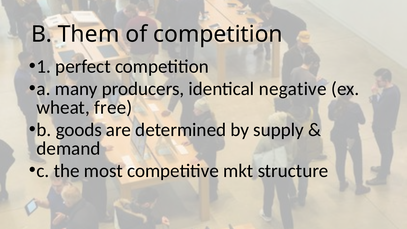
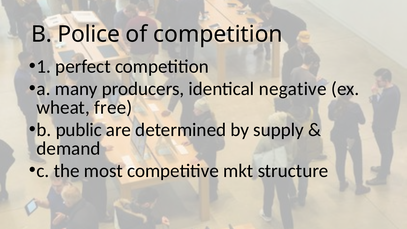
Them: Them -> Police
goods: goods -> public
